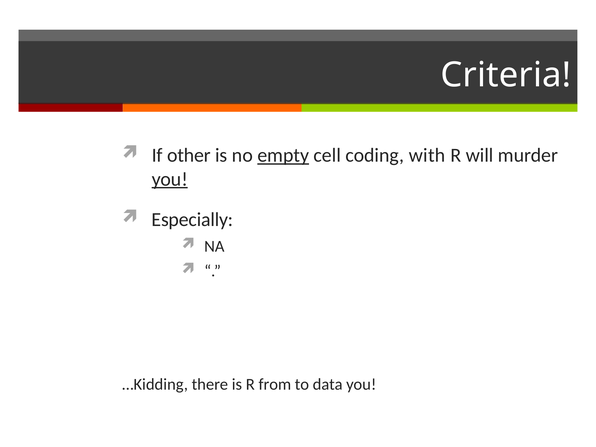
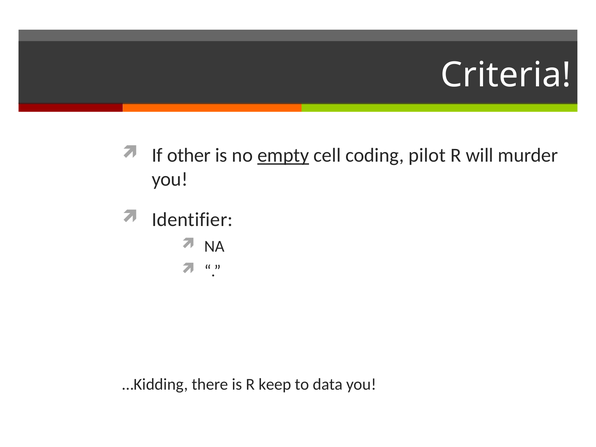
with: with -> pilot
you at (170, 179) underline: present -> none
Especially: Especially -> Identifier
from: from -> keep
